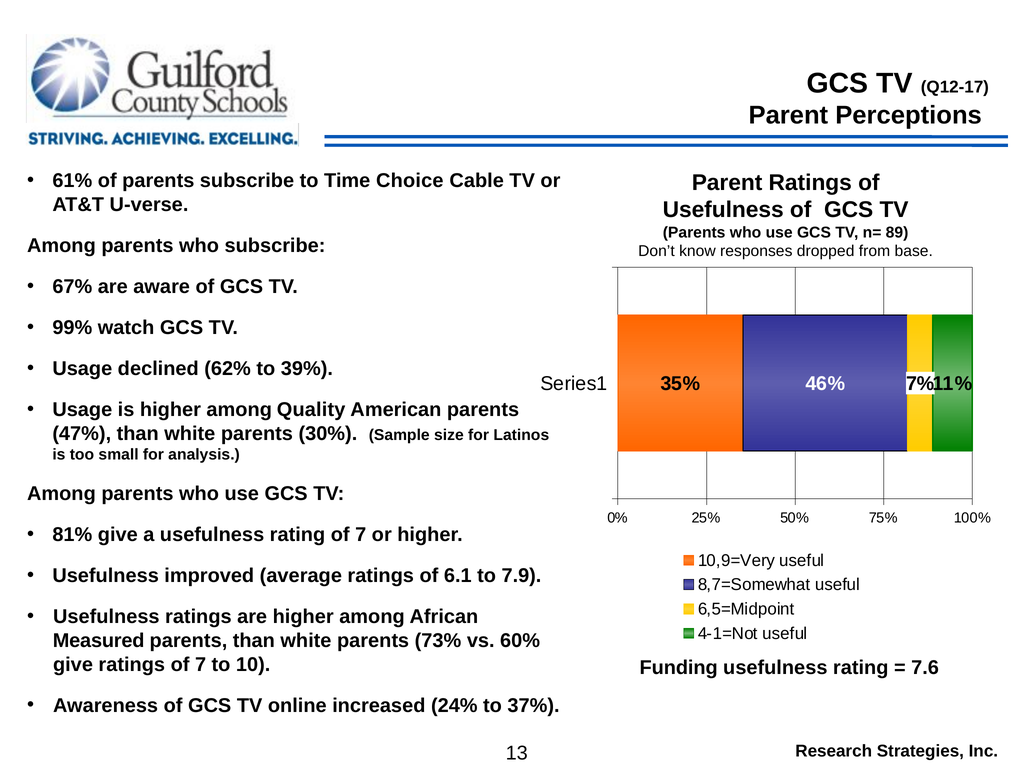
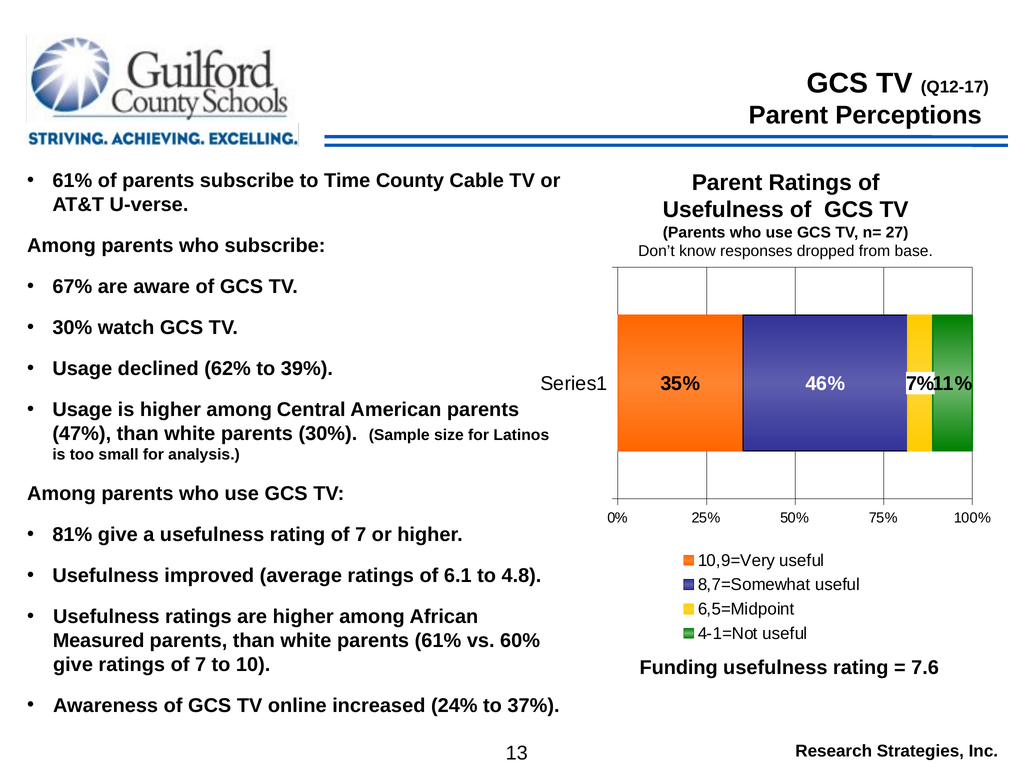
Choice: Choice -> County
89: 89 -> 27
99% at (72, 328): 99% -> 30%
Quality: Quality -> Central
7.9: 7.9 -> 4.8
parents 73%: 73% -> 61%
